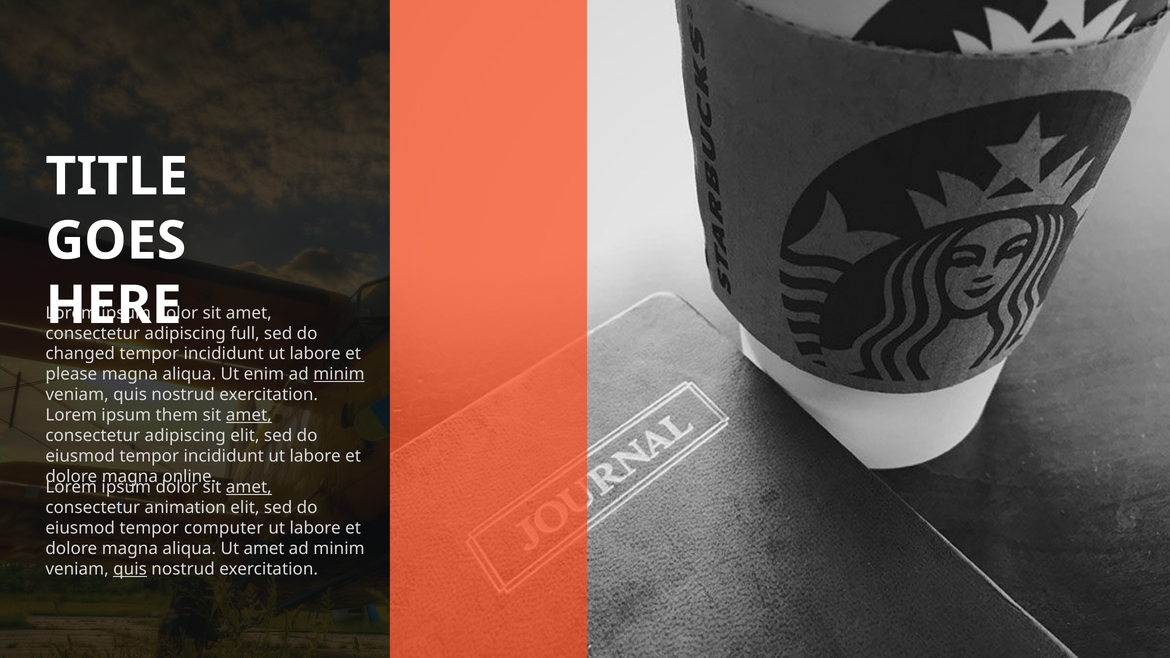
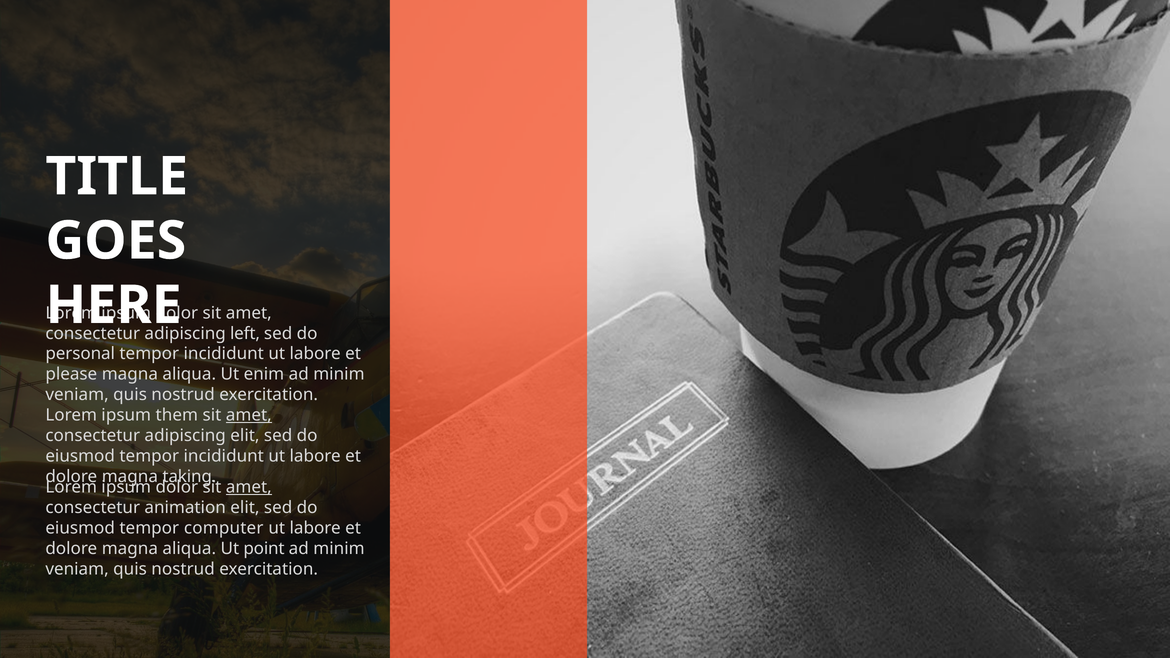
full: full -> left
changed: changed -> personal
minim at (339, 374) underline: present -> none
online: online -> taking
Ut amet: amet -> point
quis at (130, 569) underline: present -> none
